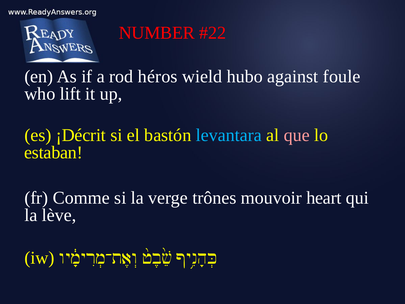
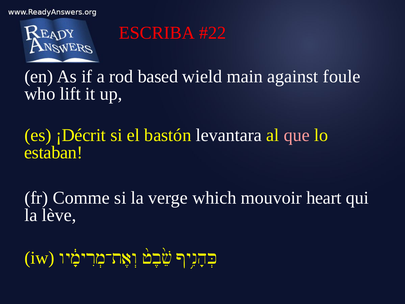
NUMBER: NUMBER -> ESCRIBA
héros: héros -> based
hubo: hubo -> main
levantara colour: light blue -> white
trônes: trônes -> which
